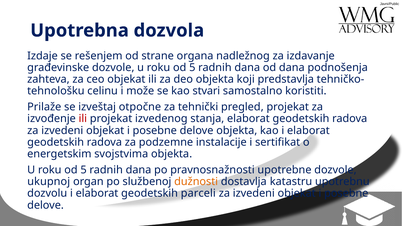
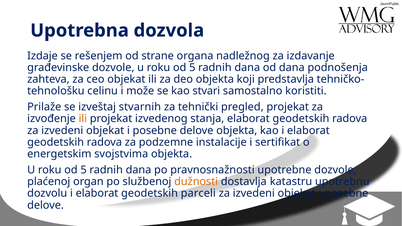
otpočne: otpočne -> stvarnih
ili at (83, 119) colour: red -> orange
ukupnoj: ukupnoj -> plaćenoj
